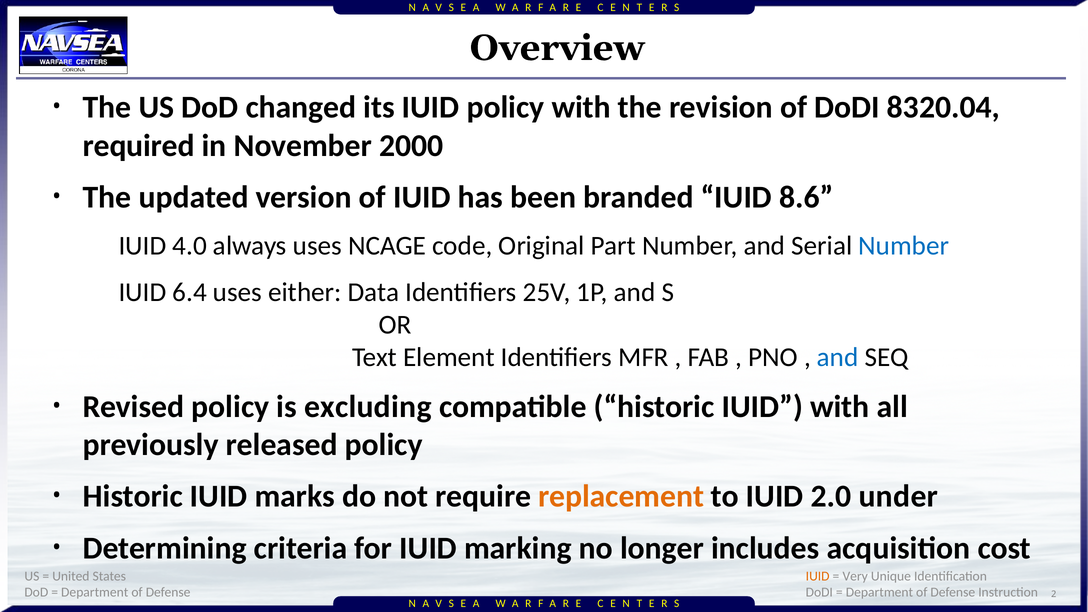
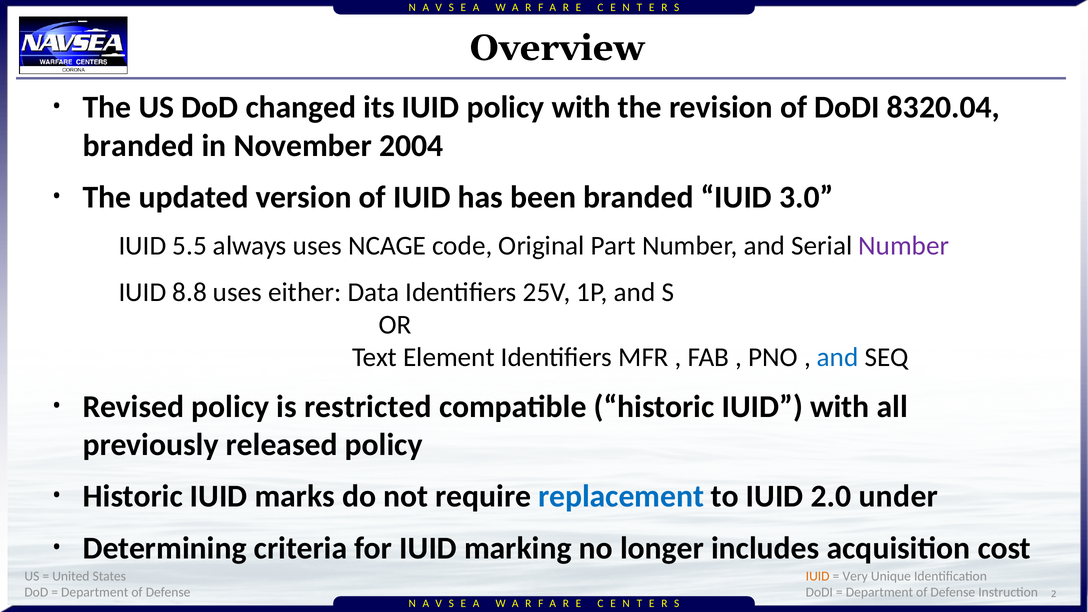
required at (139, 146): required -> branded
2000: 2000 -> 2004
8.6: 8.6 -> 3.0
4.0: 4.0 -> 5.5
Number at (904, 246) colour: blue -> purple
6.4: 6.4 -> 8.8
excluding: excluding -> restricted
replacement colour: orange -> blue
